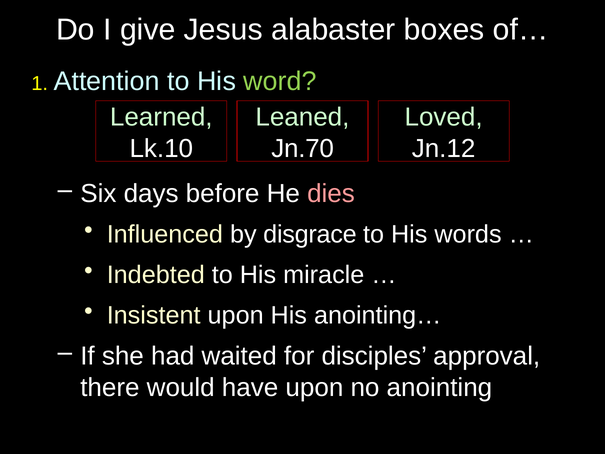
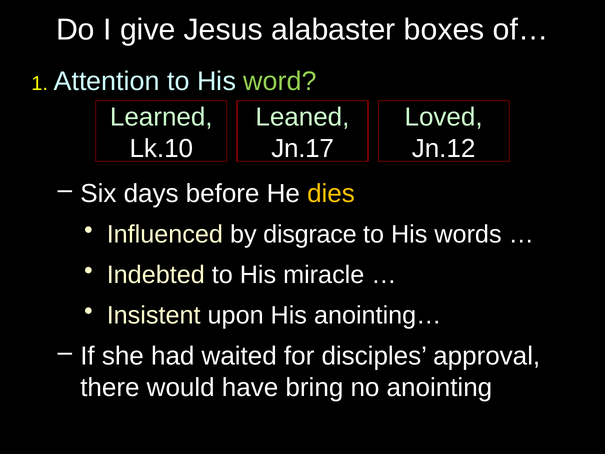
Jn.70: Jn.70 -> Jn.17
dies colour: pink -> yellow
have upon: upon -> bring
